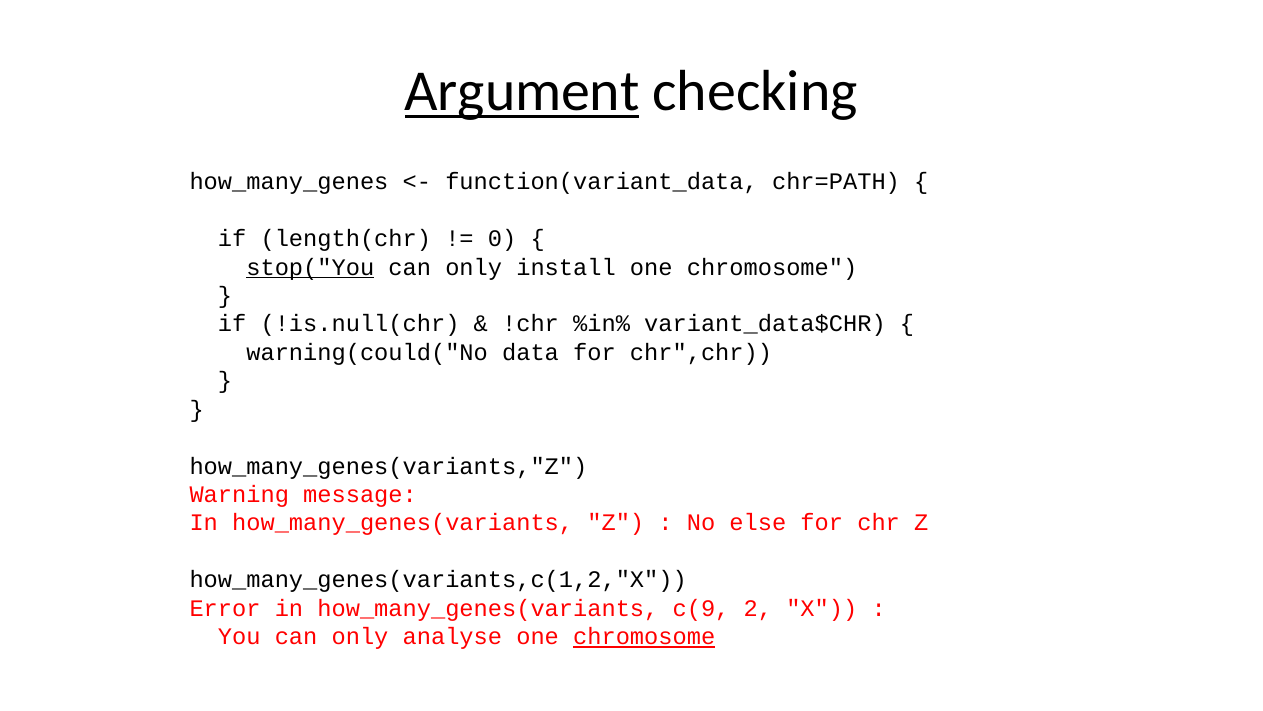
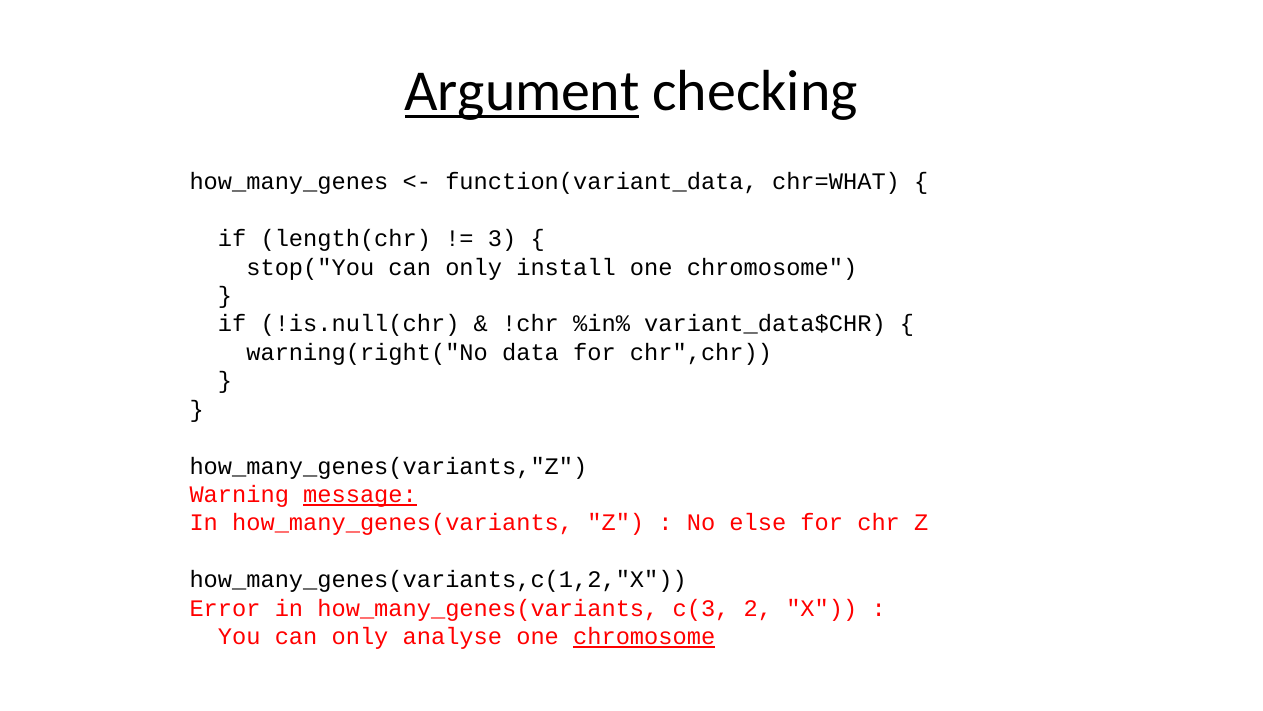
chr=PATH: chr=PATH -> chr=WHAT
0: 0 -> 3
stop("You underline: present -> none
warning(could("No: warning(could("No -> warning(right("No
message underline: none -> present
c(9: c(9 -> c(3
